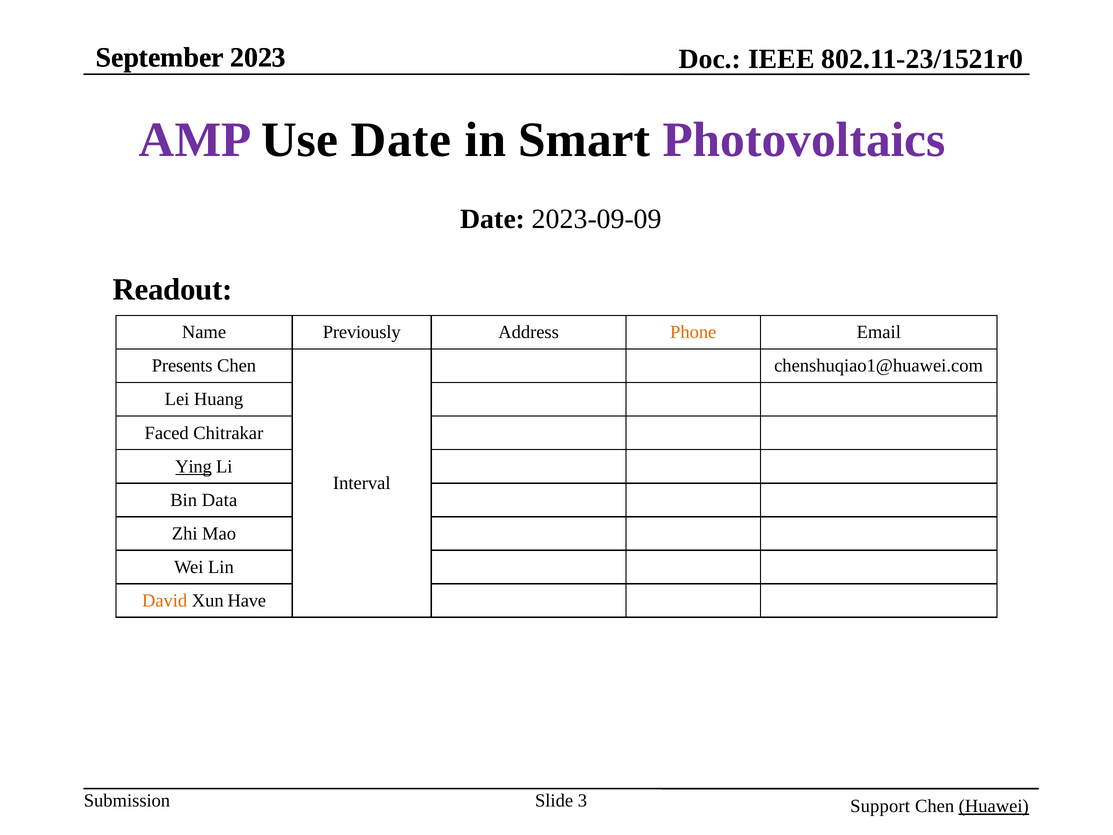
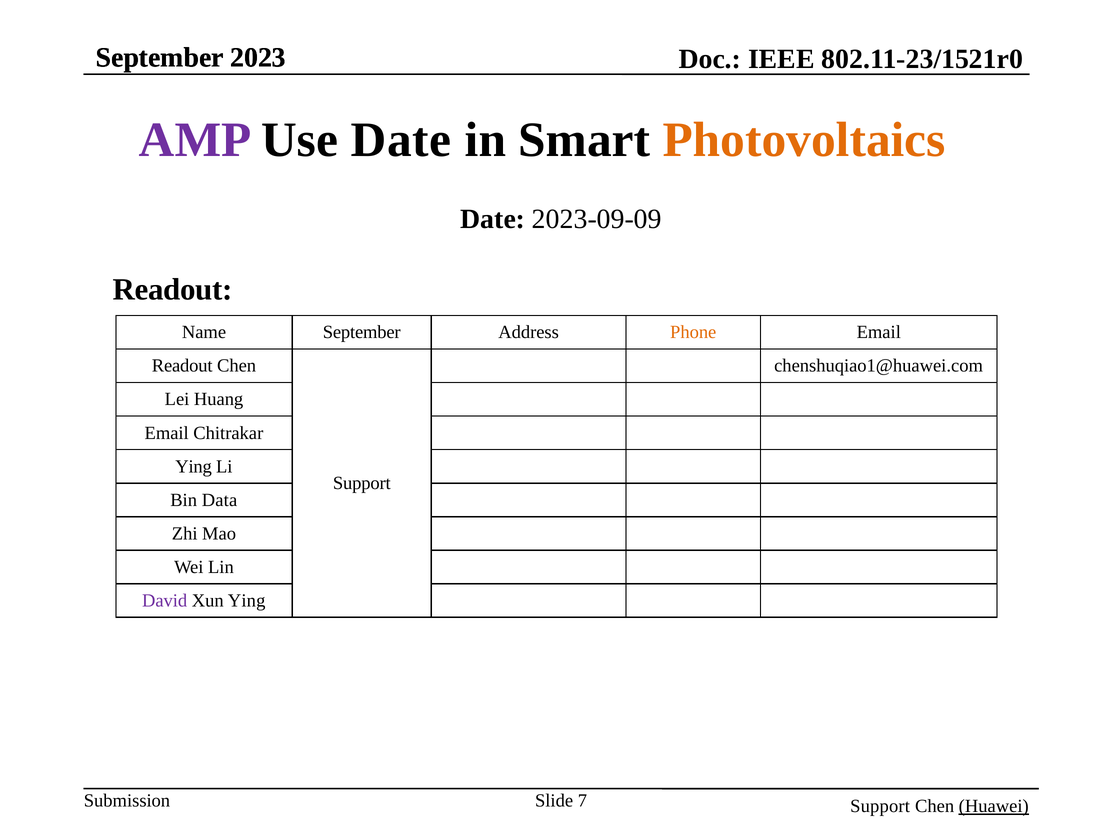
Photovoltaics colour: purple -> orange
Name Previously: Previously -> September
Presents at (182, 366): Presents -> Readout
Faced at (167, 433): Faced -> Email
Ying at (194, 466) underline: present -> none
Interval at (362, 483): Interval -> Support
David colour: orange -> purple
Xun Have: Have -> Ying
3: 3 -> 7
